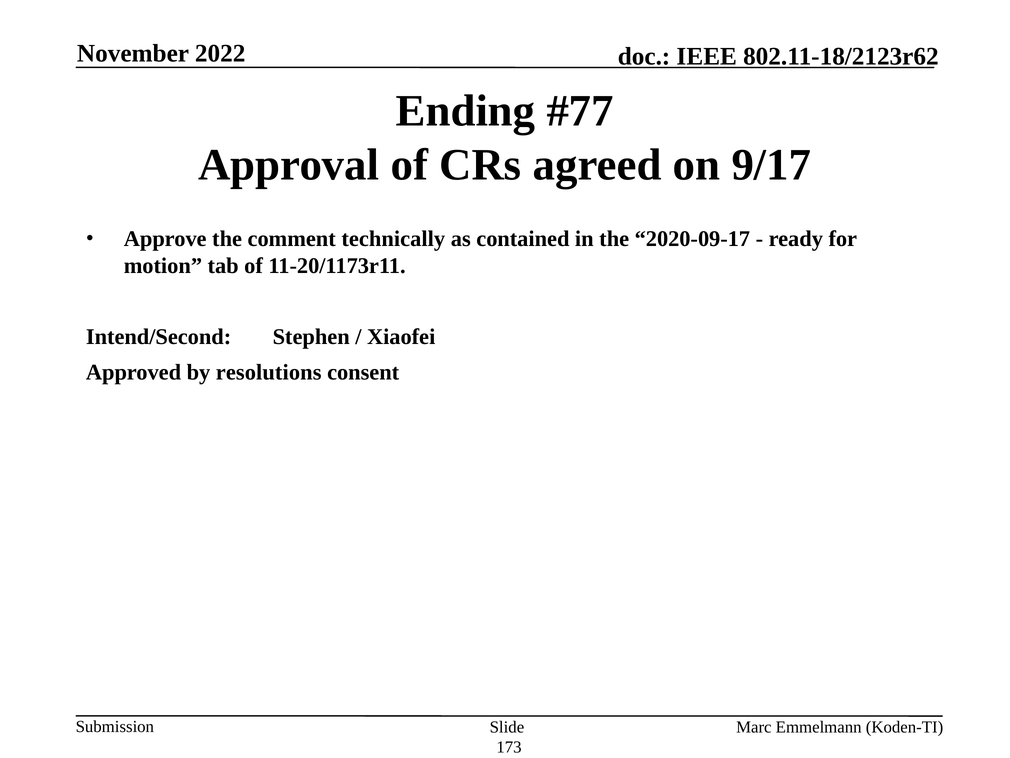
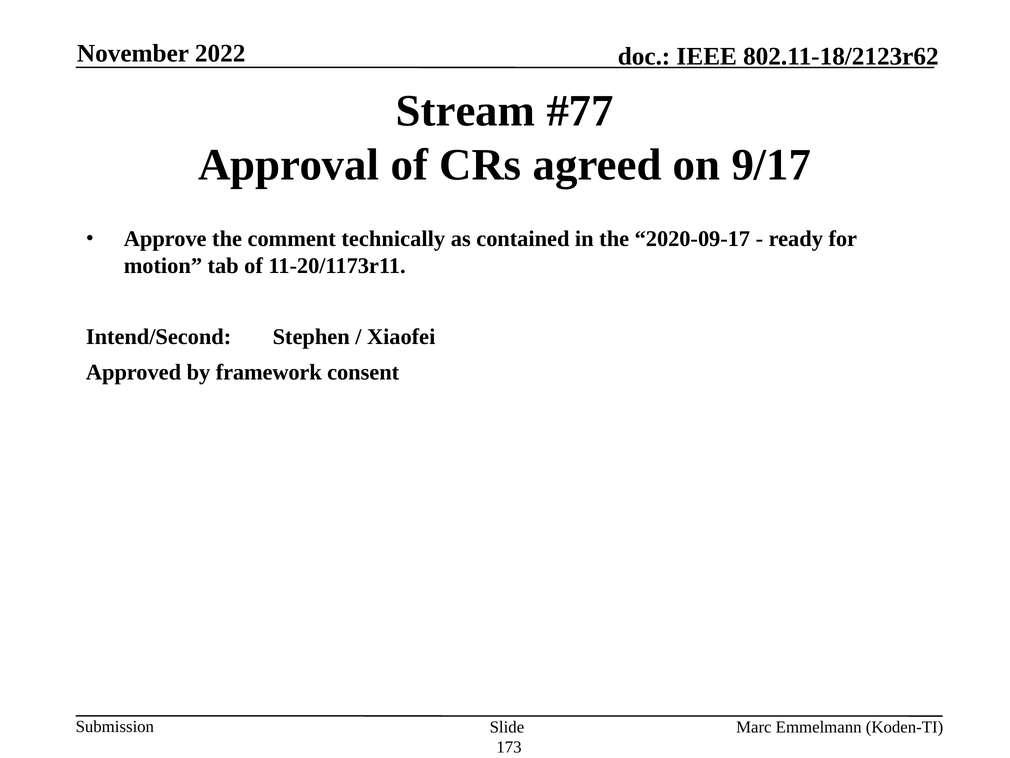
Ending: Ending -> Stream
resolutions: resolutions -> framework
